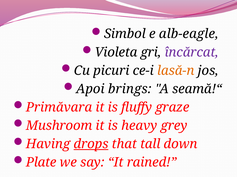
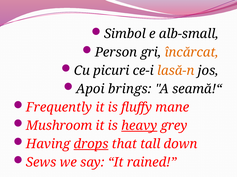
alb-eagle: alb-eagle -> alb-small
Violeta: Violeta -> Person
încărcat colour: purple -> orange
Primăvara: Primăvara -> Frequently
graze: graze -> mane
heavy underline: none -> present
Plate: Plate -> Sews
